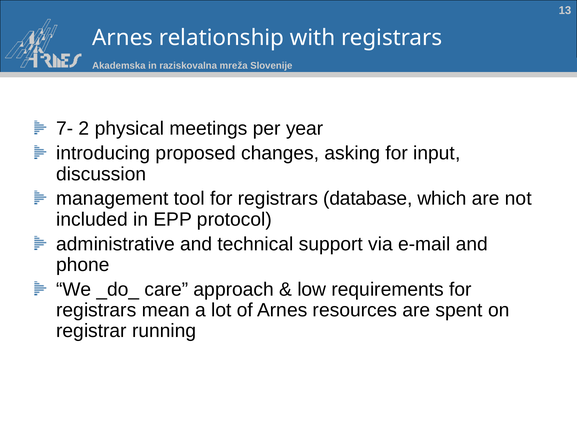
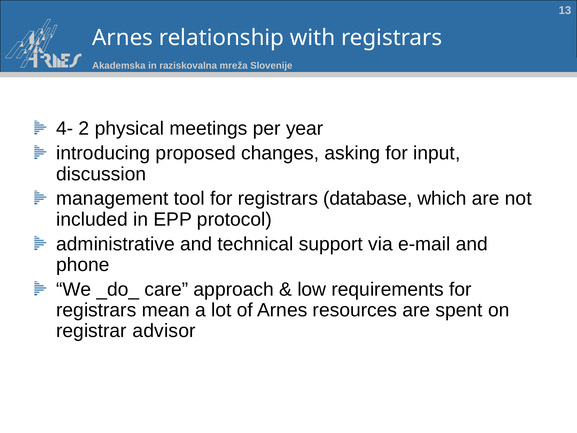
7-: 7- -> 4-
running: running -> advisor
